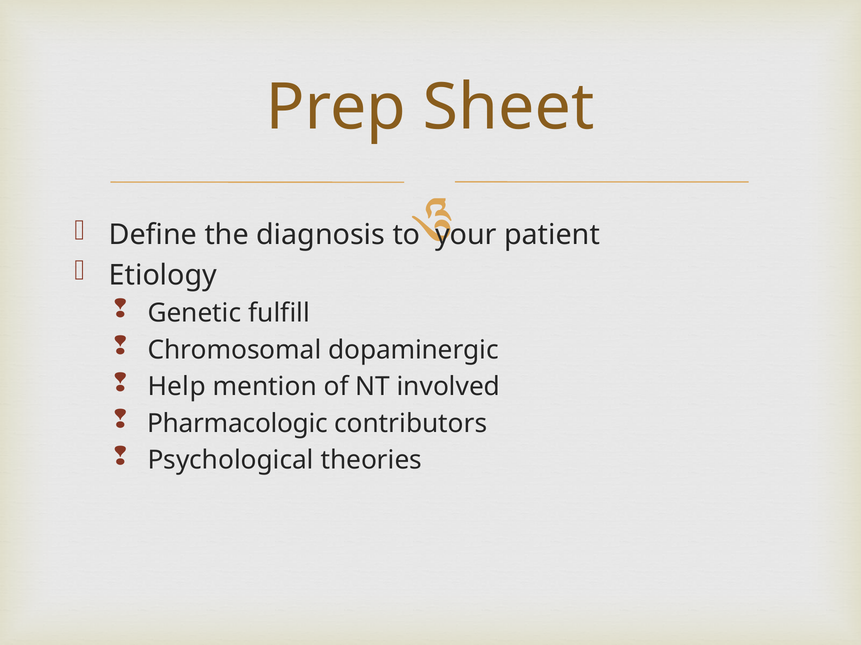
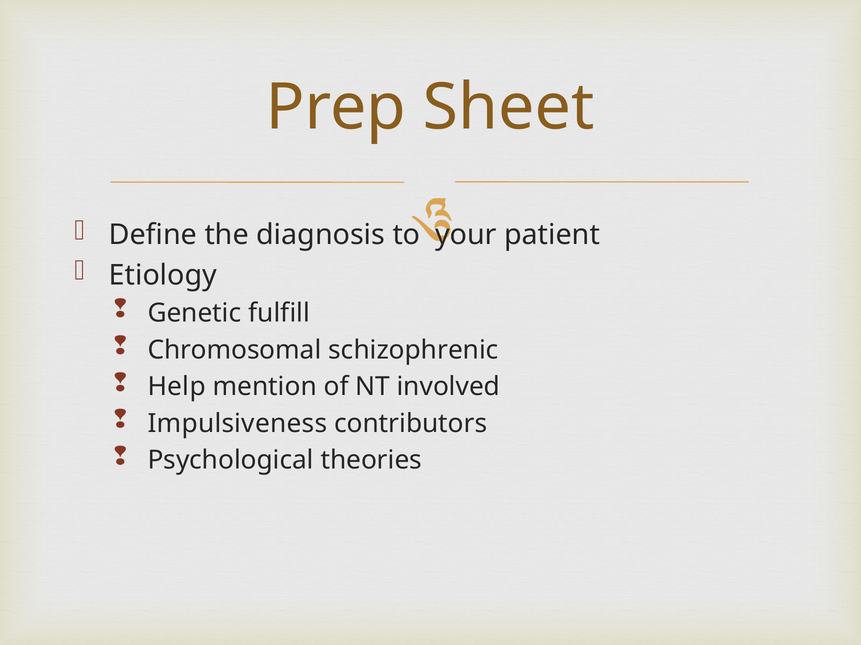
dopaminergic: dopaminergic -> schizophrenic
Pharmacologic: Pharmacologic -> Impulsiveness
